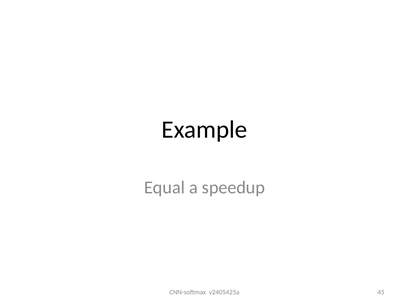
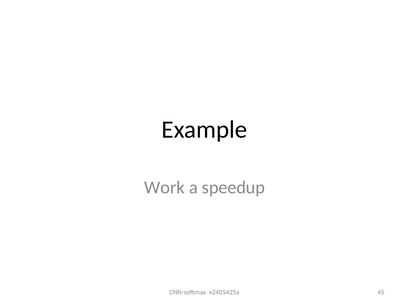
Equal: Equal -> Work
